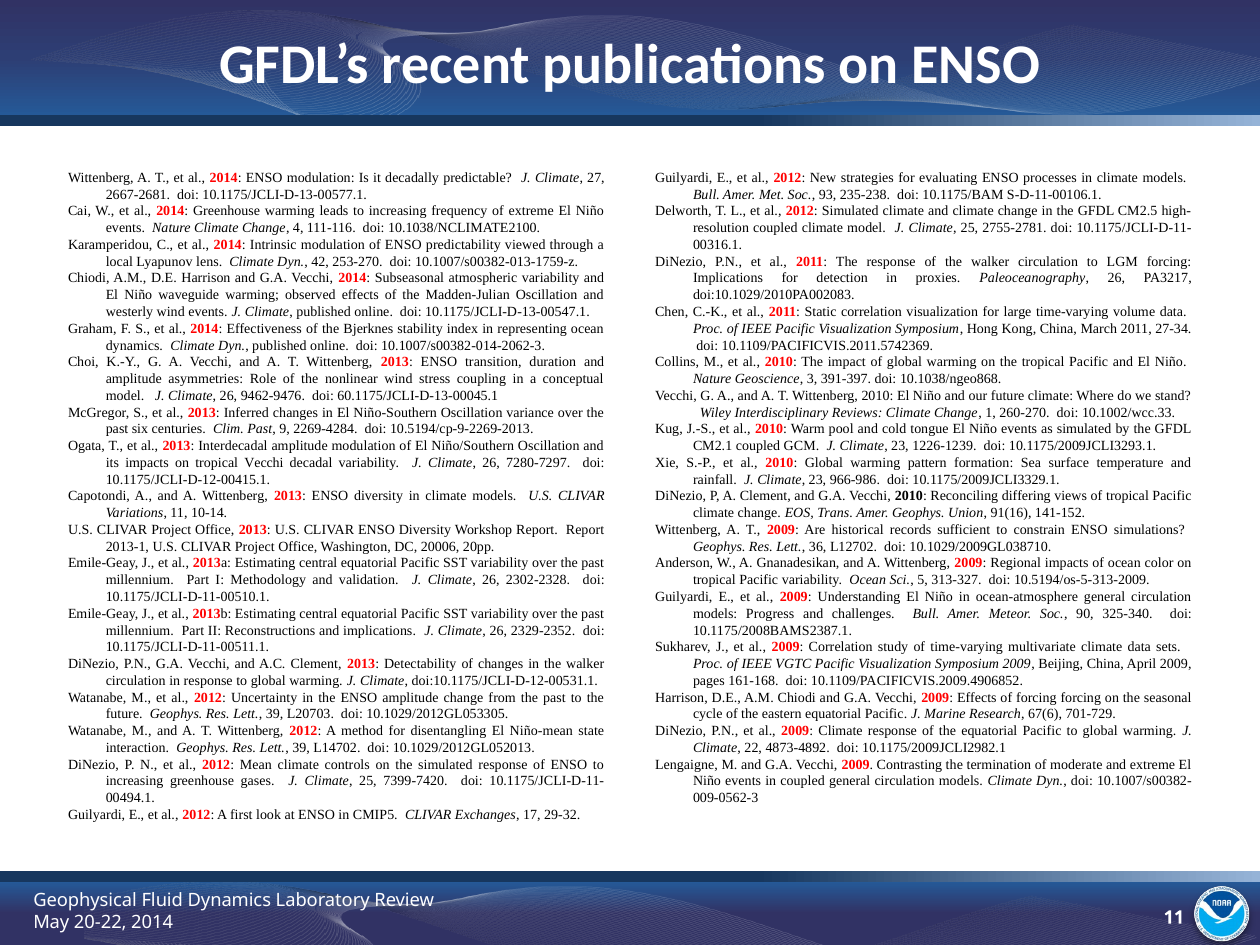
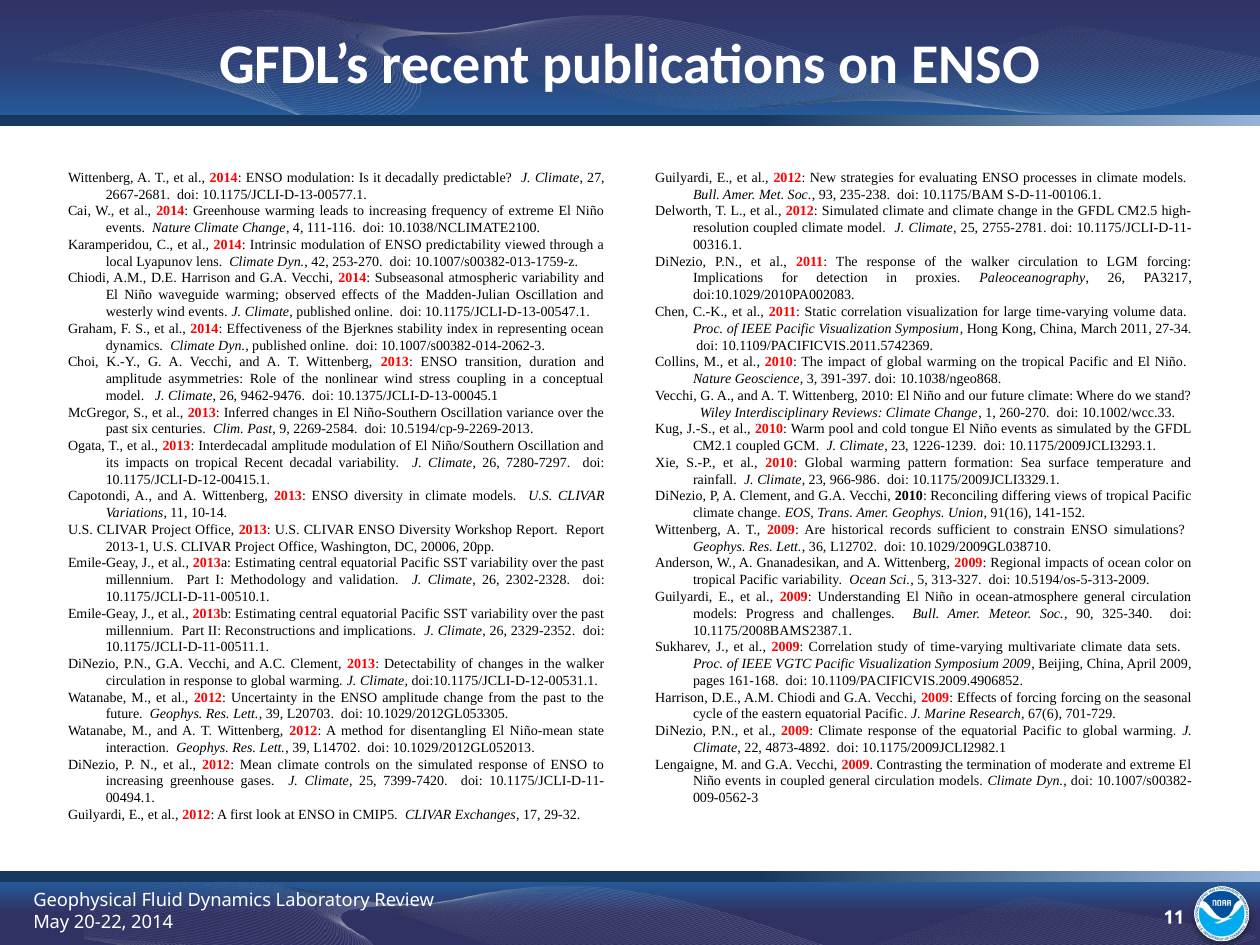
60.1175/JCLI-D-13-00045.1: 60.1175/JCLI-D-13-00045.1 -> 10.1375/JCLI-D-13-00045.1
2269-4284: 2269-4284 -> 2269-2584
tropical Vecchi: Vecchi -> Recent
